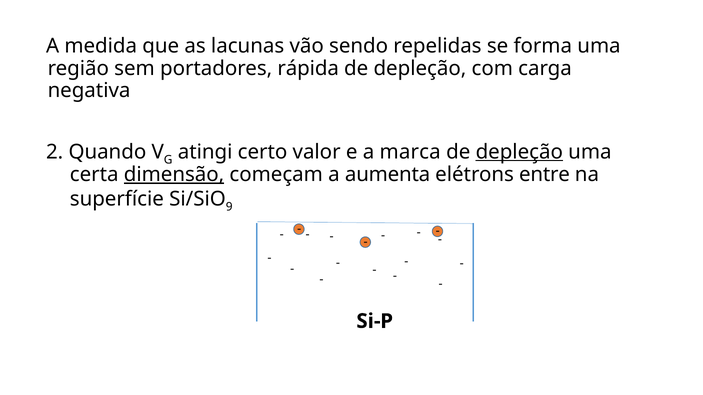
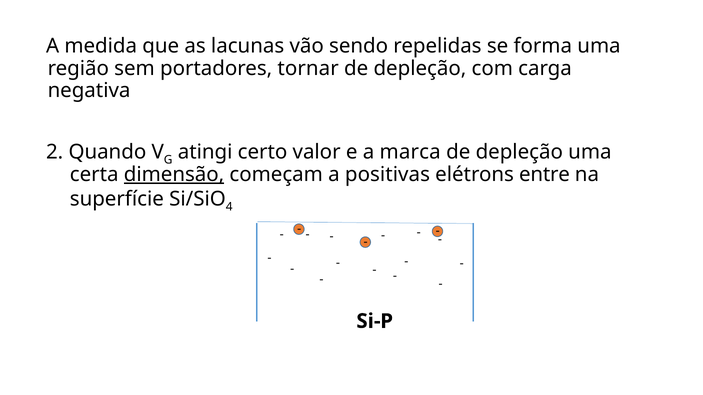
rápida: rápida -> tornar
depleção at (519, 152) underline: present -> none
aumenta: aumenta -> positivas
9: 9 -> 4
